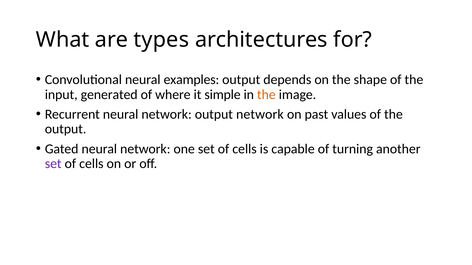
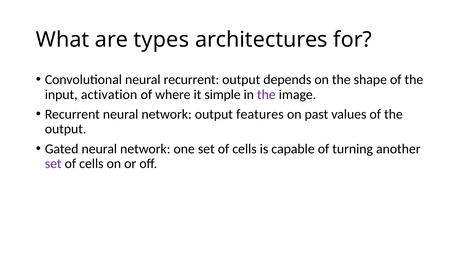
neural examples: examples -> recurrent
generated: generated -> activation
the at (266, 95) colour: orange -> purple
output network: network -> features
